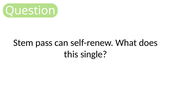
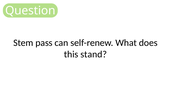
single: single -> stand
